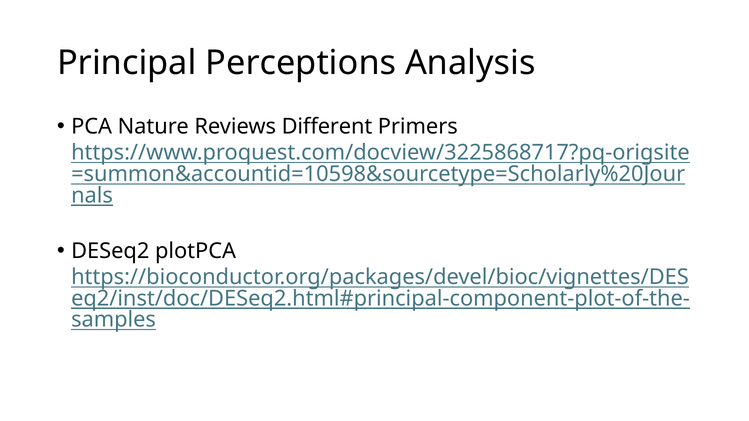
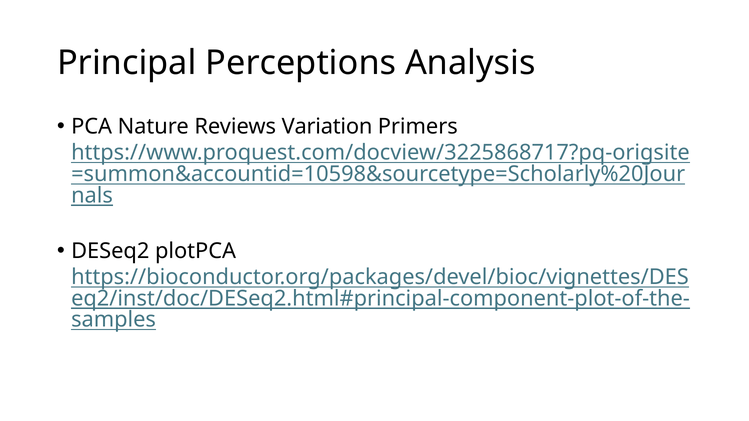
Different: Different -> Variation
